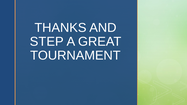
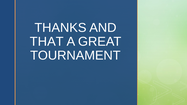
STEP: STEP -> THAT
